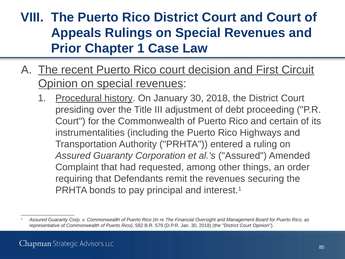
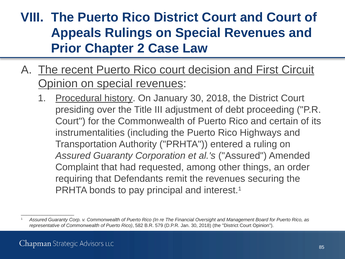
Chapter 1: 1 -> 2
